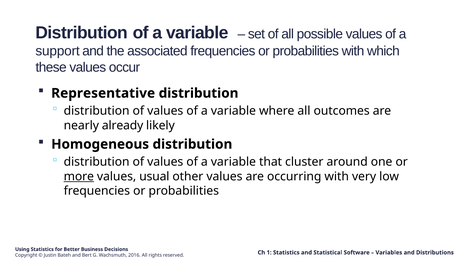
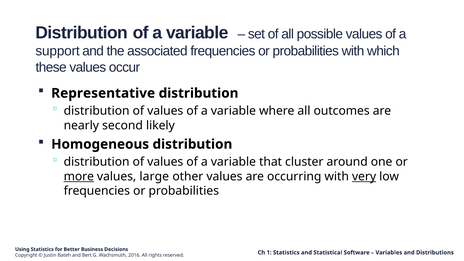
already: already -> second
usual: usual -> large
very underline: none -> present
